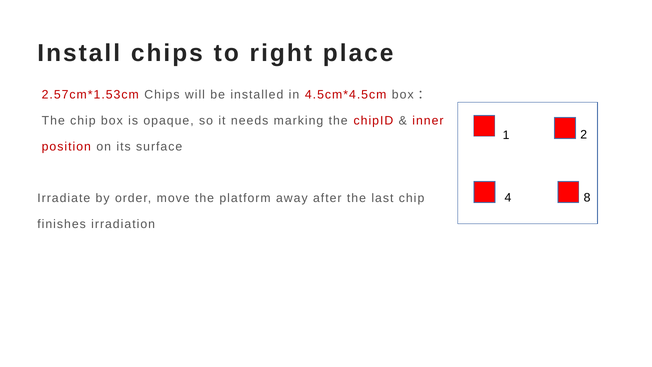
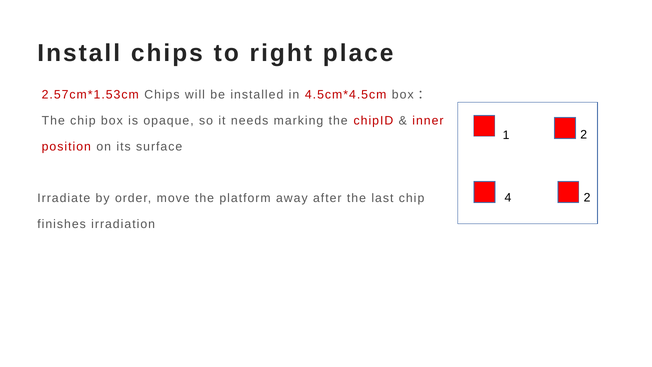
4 8: 8 -> 2
